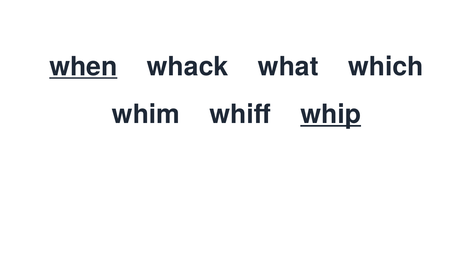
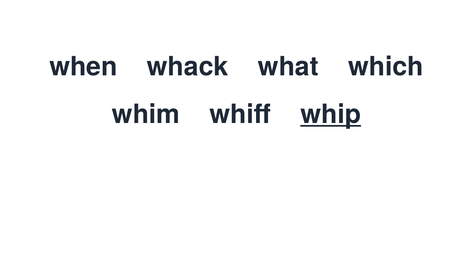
when underline: present -> none
